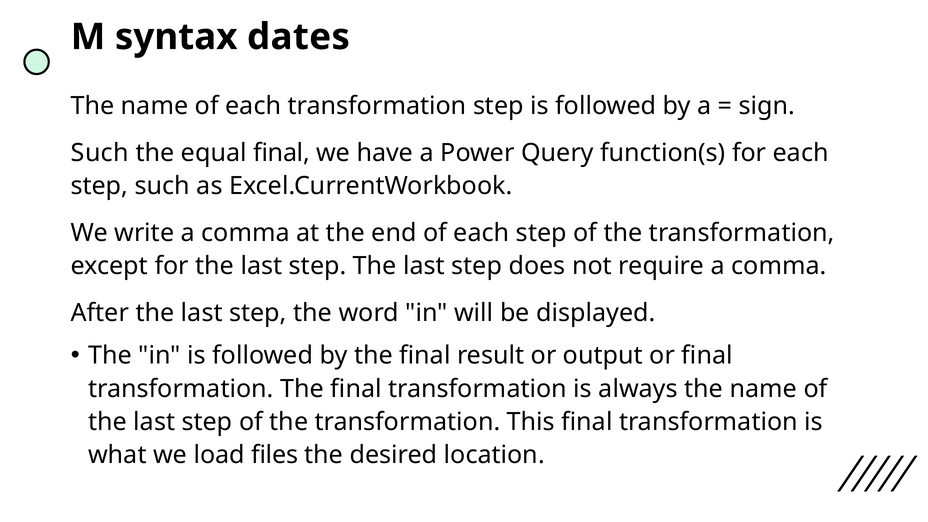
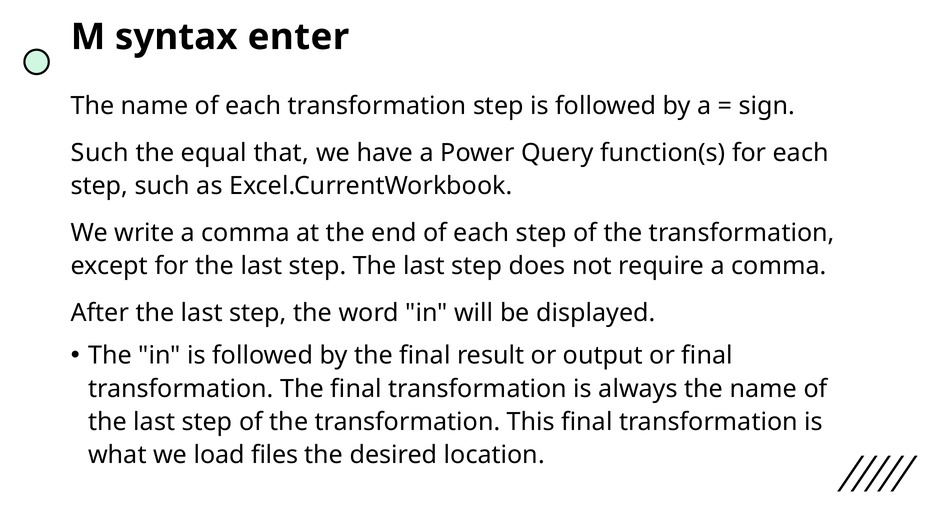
dates: dates -> enter
equal final: final -> that
